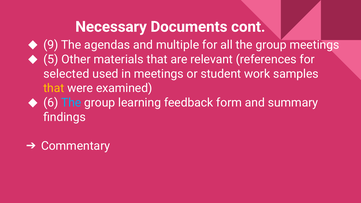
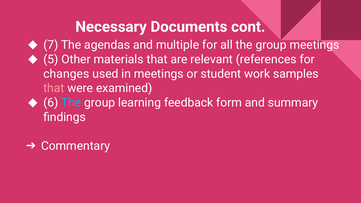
9: 9 -> 7
selected: selected -> changes
that at (54, 88) colour: yellow -> pink
